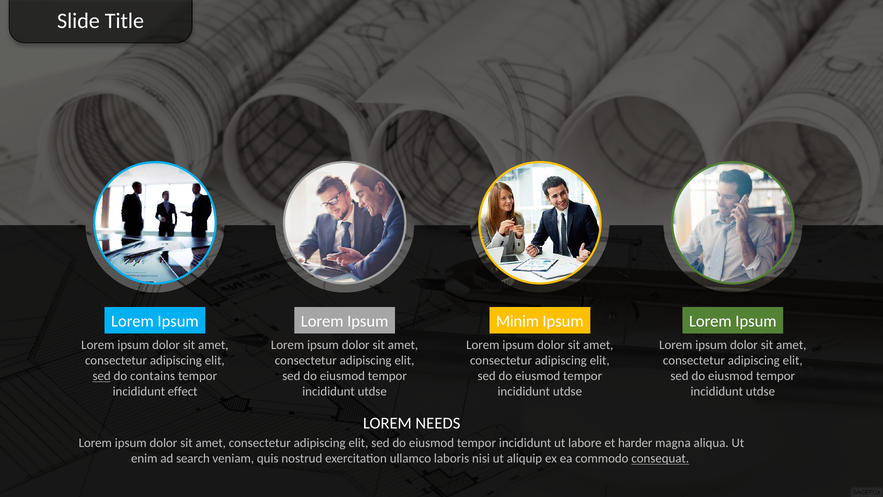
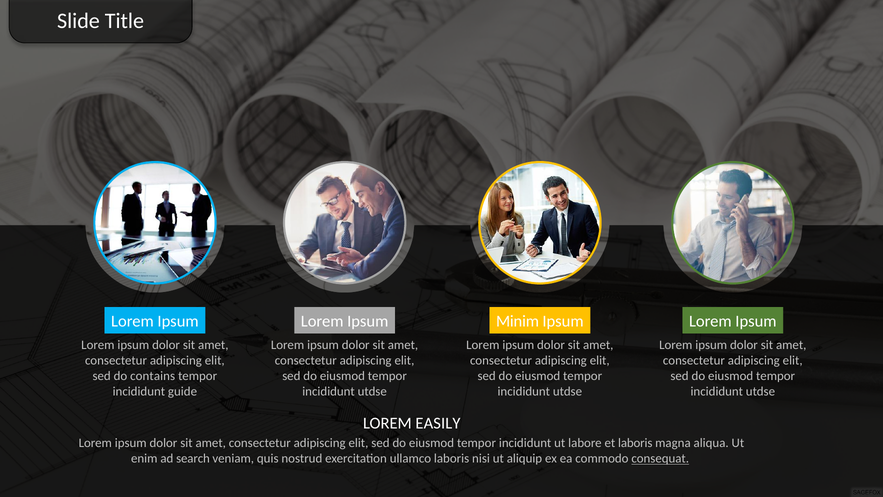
sed at (102, 376) underline: present -> none
effect: effect -> guide
NEEDS: NEEDS -> EASILY
et harder: harder -> laboris
